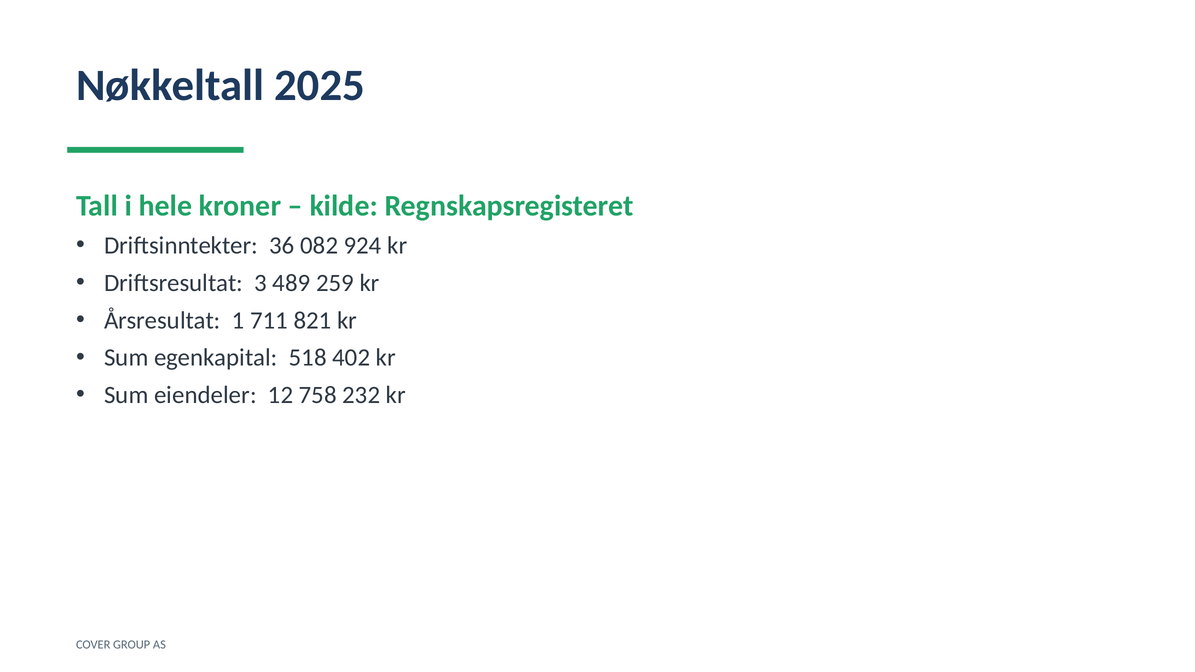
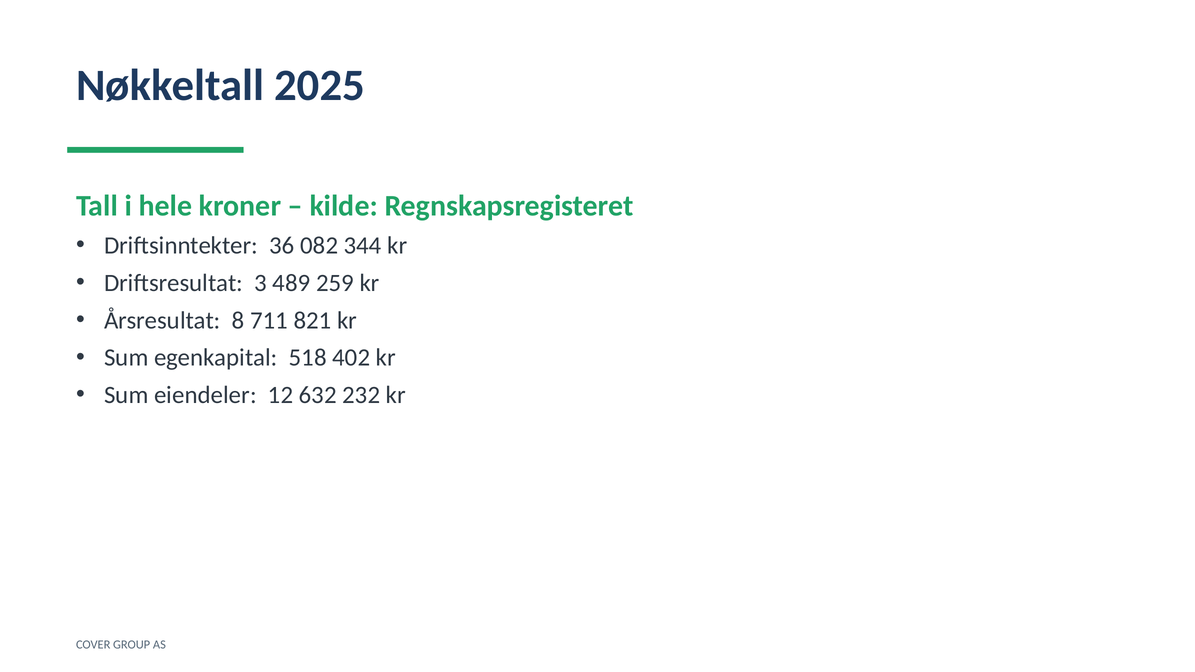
924: 924 -> 344
1: 1 -> 8
758: 758 -> 632
